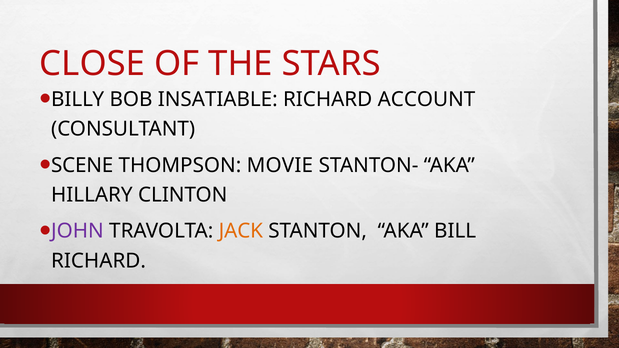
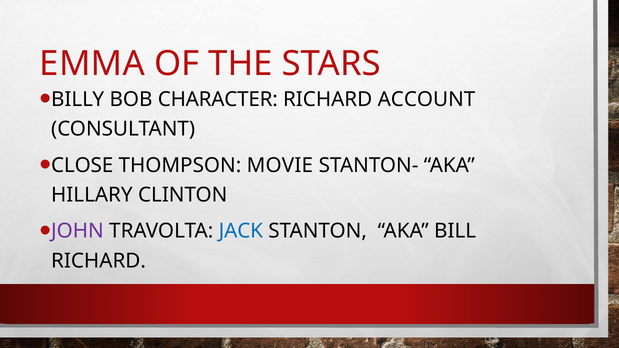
CLOSE: CLOSE -> EMMA
INSATIABLE: INSATIABLE -> CHARACTER
SCENE: SCENE -> CLOSE
JACK colour: orange -> blue
